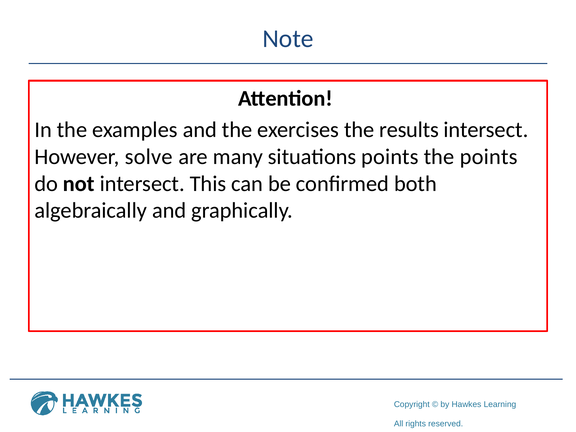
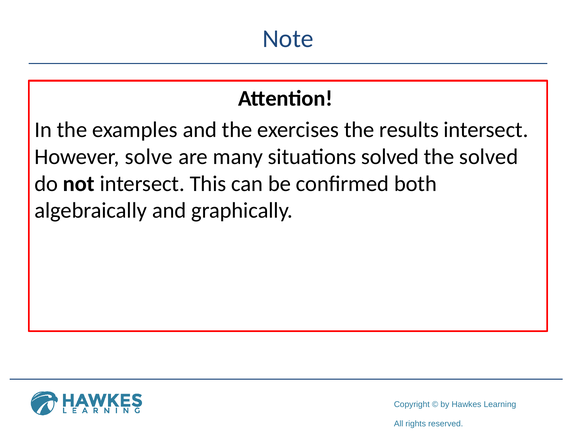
situations points: points -> solved
the points: points -> solved
